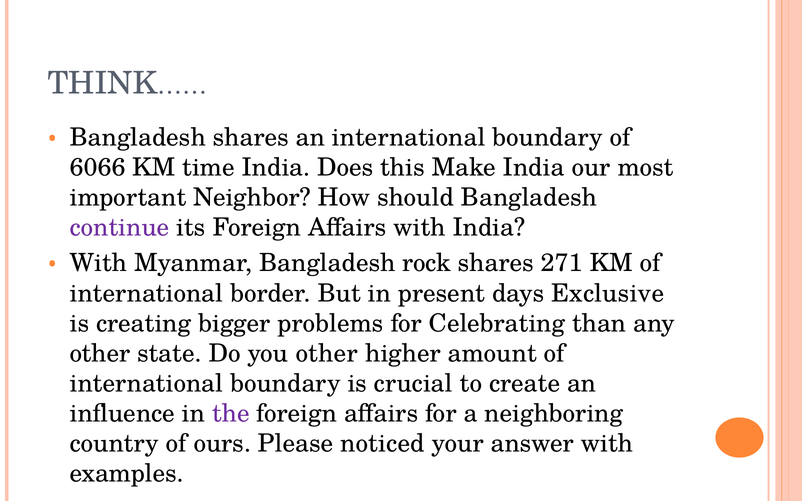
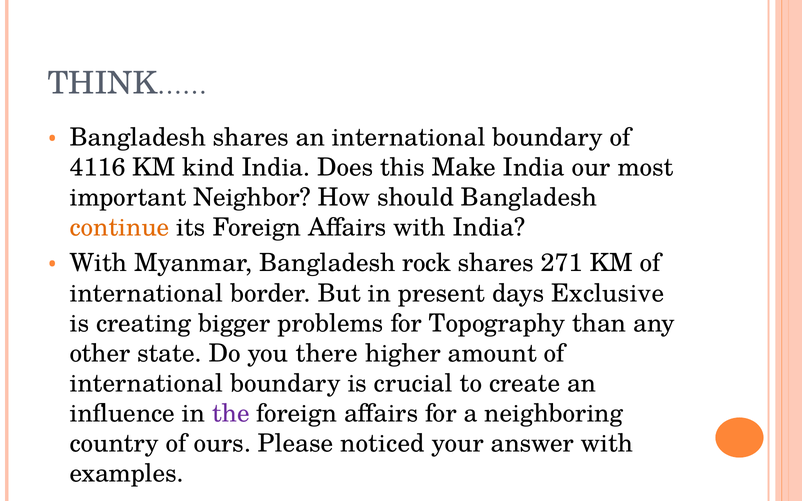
6066: 6066 -> 4116
time: time -> kind
continue colour: purple -> orange
Celebrating: Celebrating -> Topography
you other: other -> there
